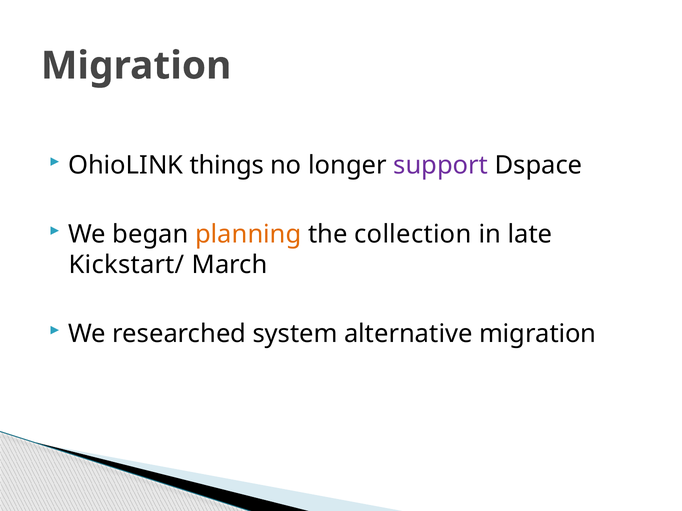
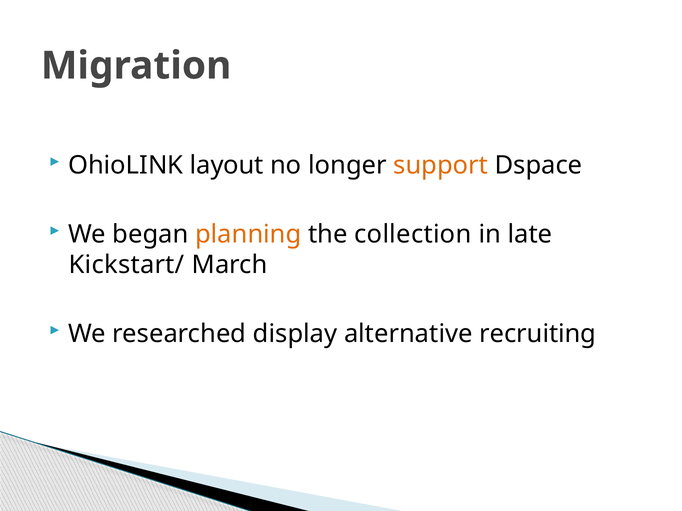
things: things -> layout
support colour: purple -> orange
system: system -> display
alternative migration: migration -> recruiting
